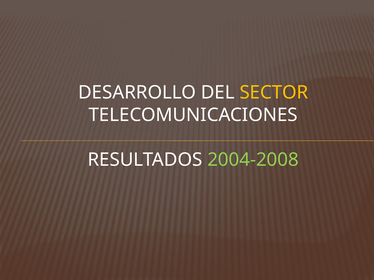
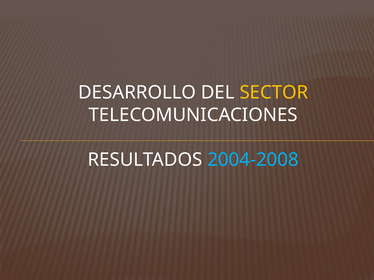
2004-2008 colour: light green -> light blue
